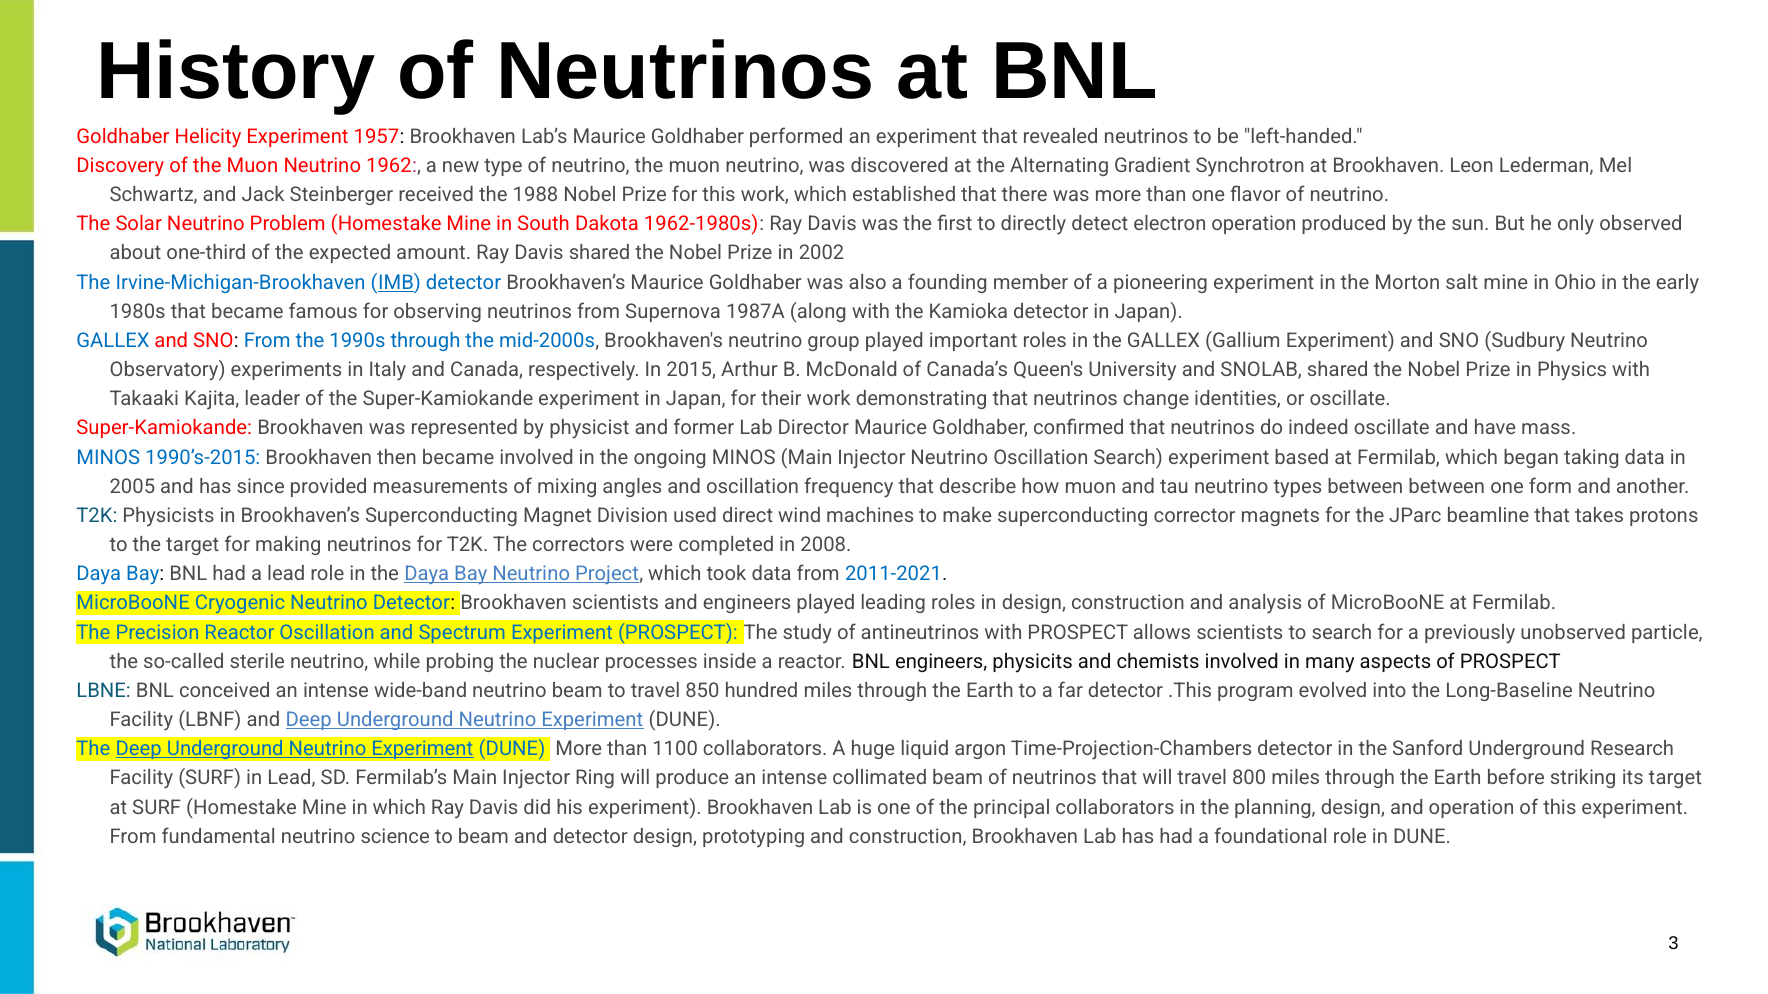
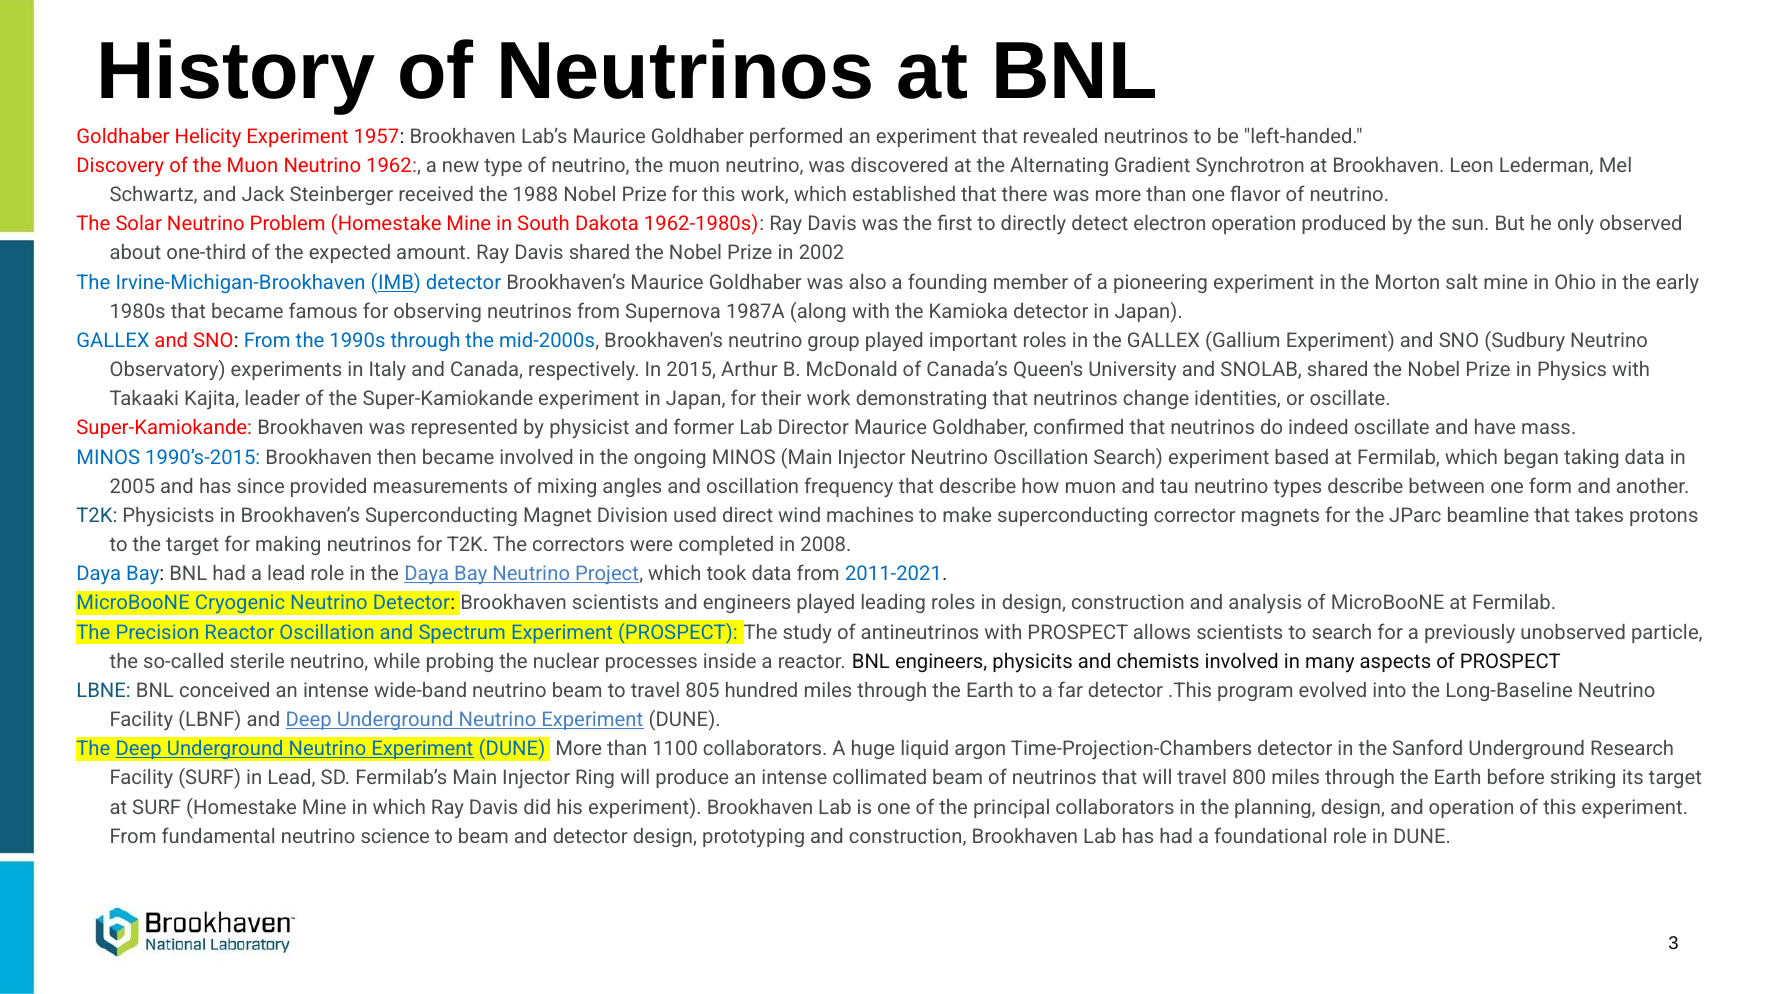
types between: between -> describe
850: 850 -> 805
